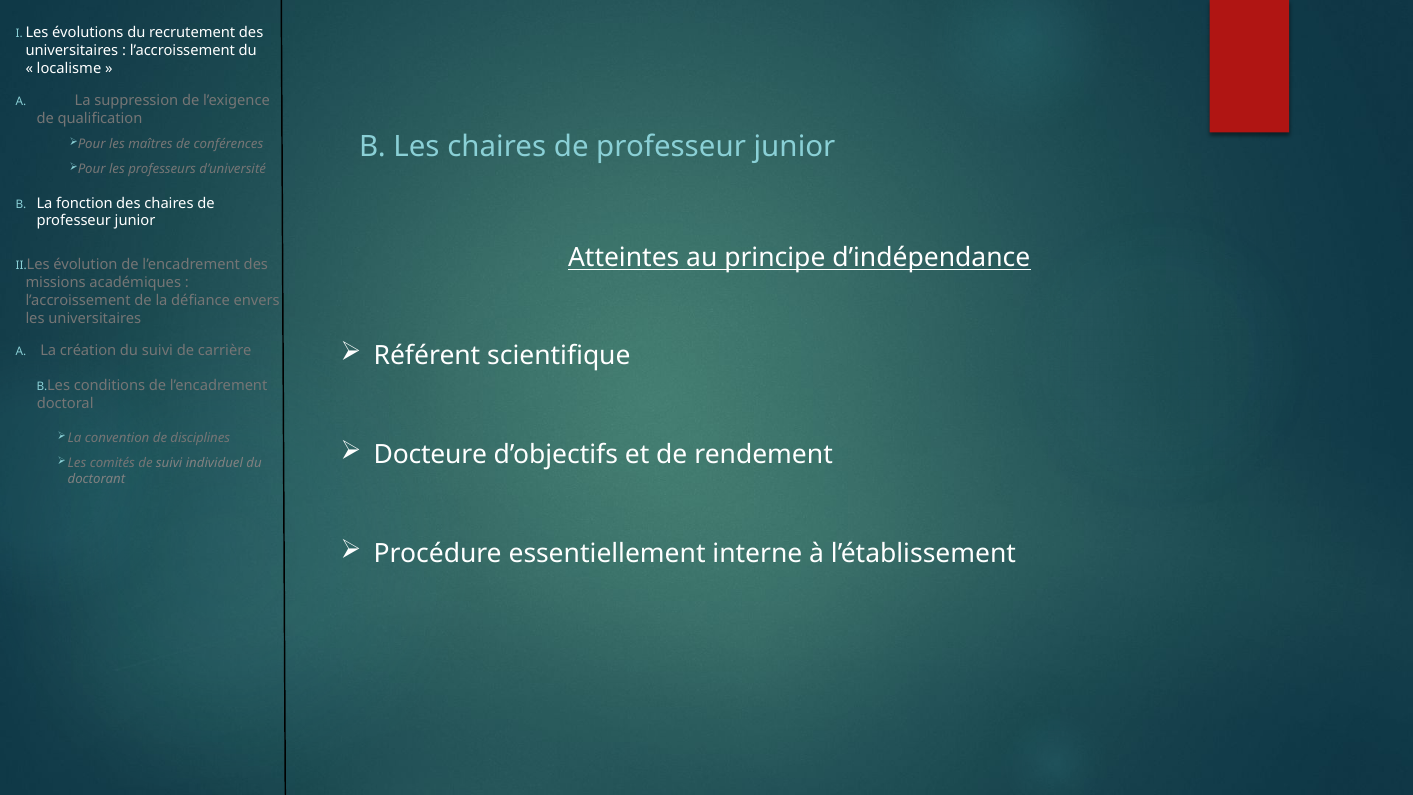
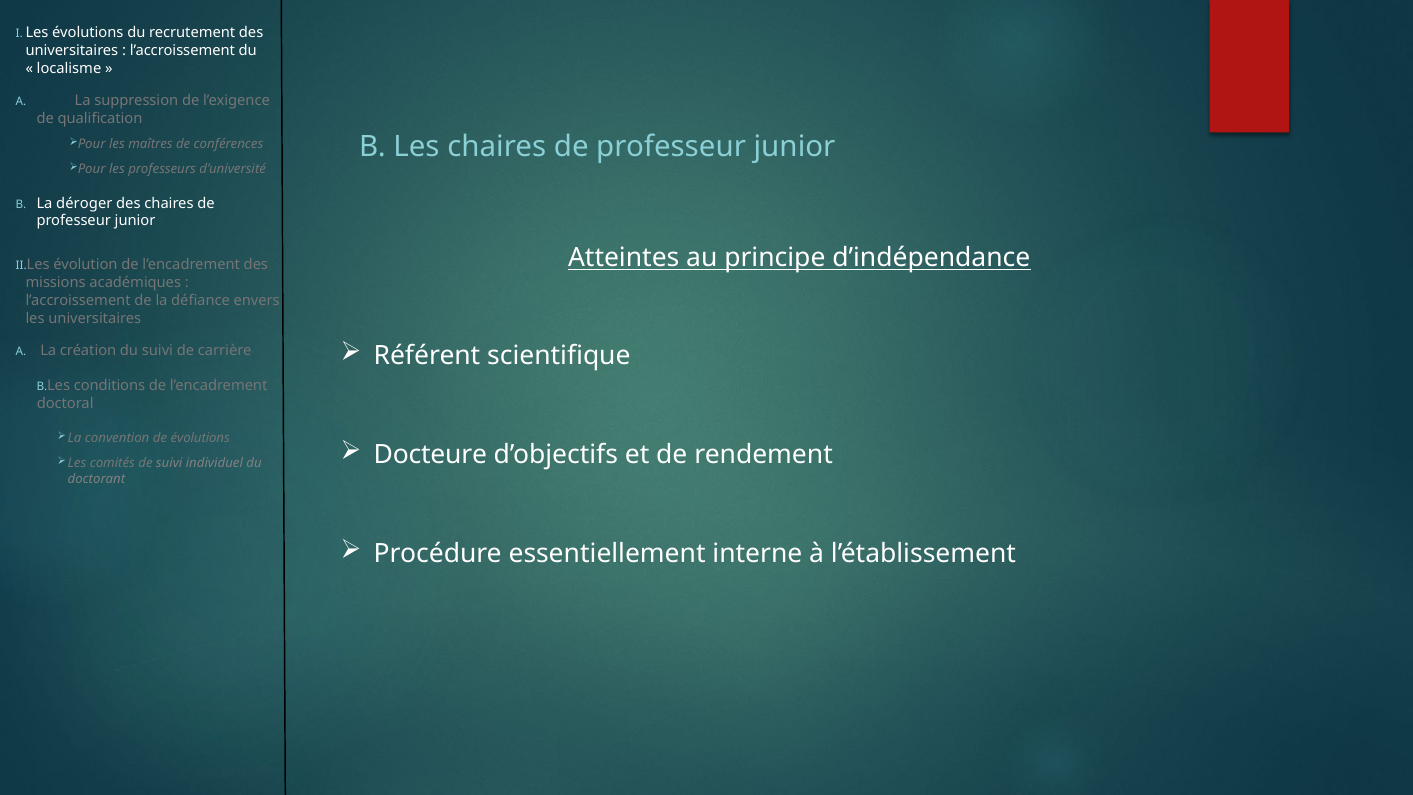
fonction: fonction -> déroger
de disciplines: disciplines -> évolutions
